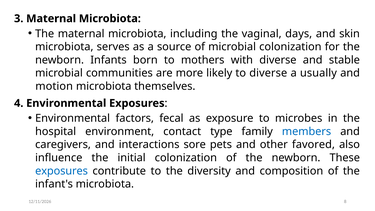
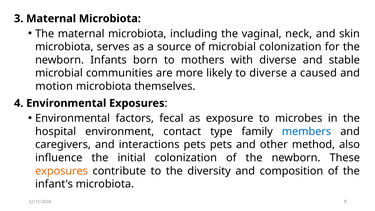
days: days -> neck
usually: usually -> caused
interactions sore: sore -> pets
favored: favored -> method
exposures at (62, 171) colour: blue -> orange
